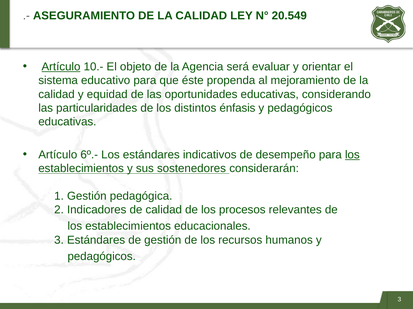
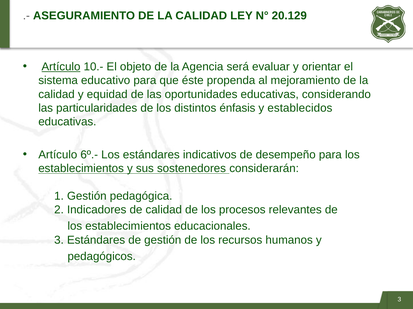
20.549: 20.549 -> 20.129
pedagógicos at (300, 108): pedagógicos -> establecidos
los at (352, 155) underline: present -> none
